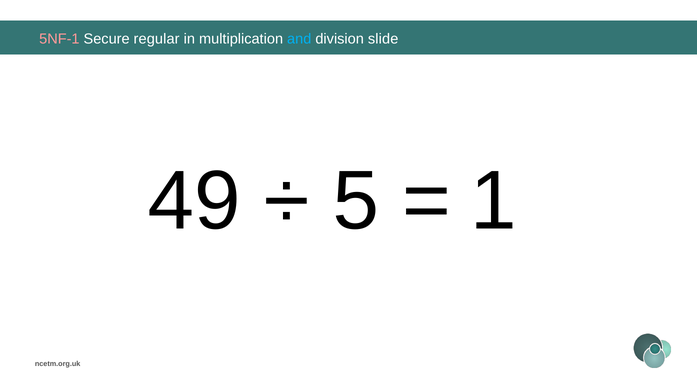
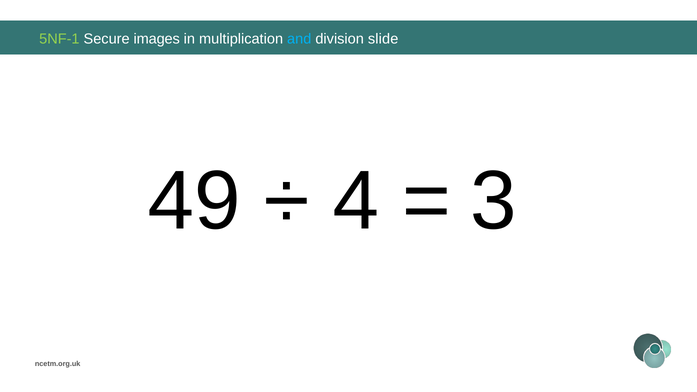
5NF-1 colour: pink -> light green
regular: regular -> images
5: 5 -> 4
1: 1 -> 3
